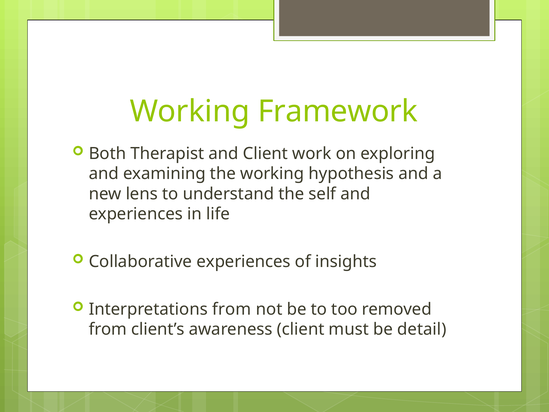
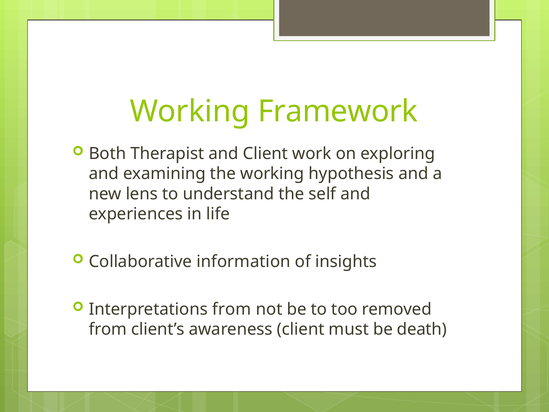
Collaborative experiences: experiences -> information
detail: detail -> death
